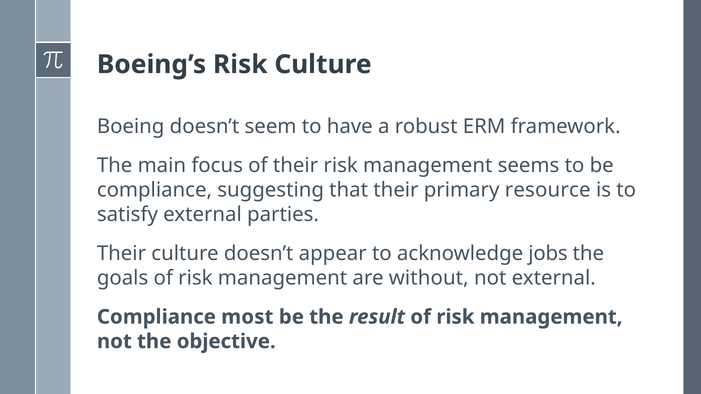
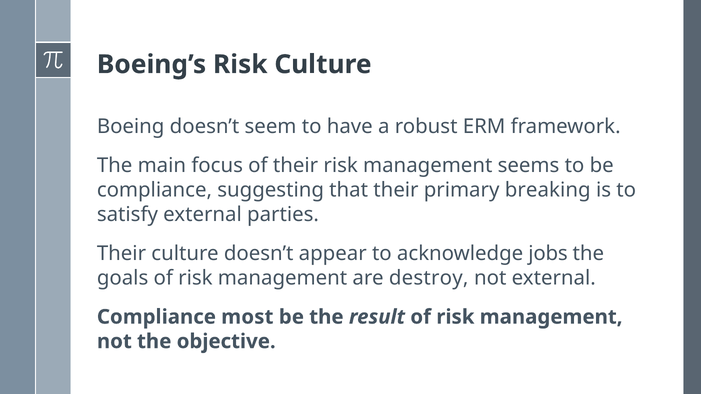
resource: resource -> breaking
without: without -> destroy
